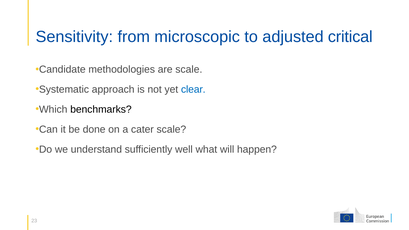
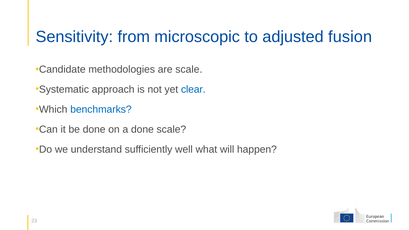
critical: critical -> fusion
benchmarks colour: black -> blue
a cater: cater -> done
